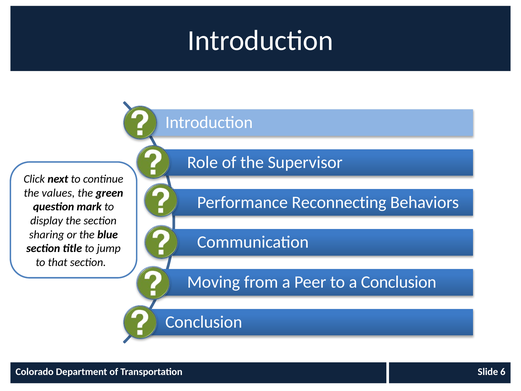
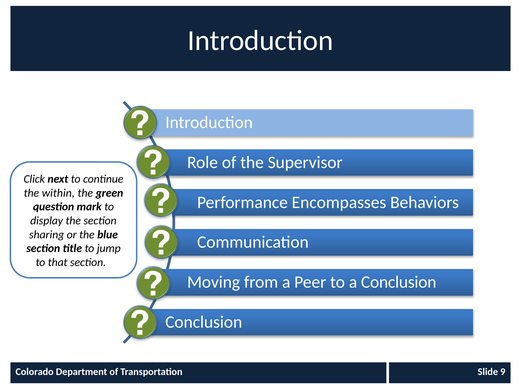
values: values -> within
Reconnecting: Reconnecting -> Encompasses
6: 6 -> 9
